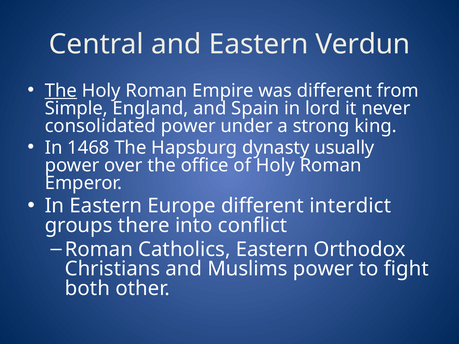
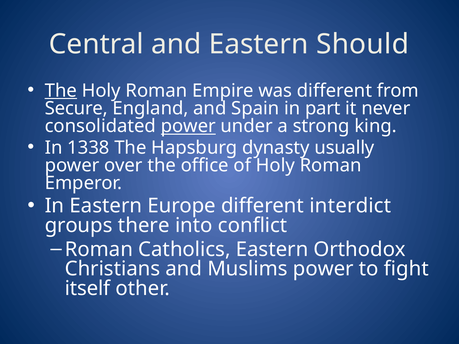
Verdun: Verdun -> Should
Simple: Simple -> Secure
lord: lord -> part
power at (188, 126) underline: none -> present
1468: 1468 -> 1338
both: both -> itself
